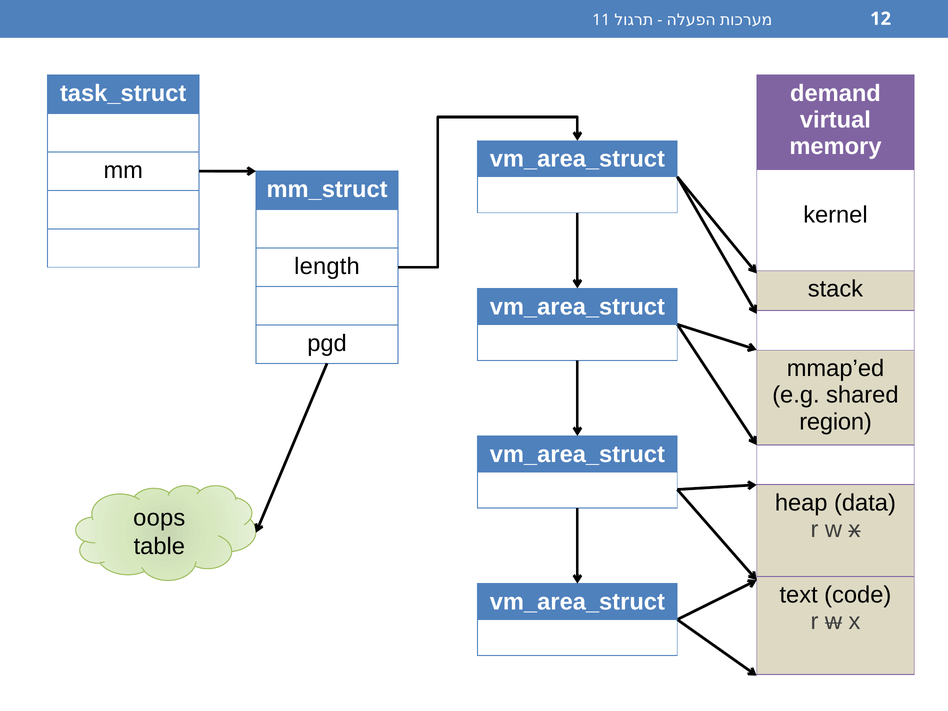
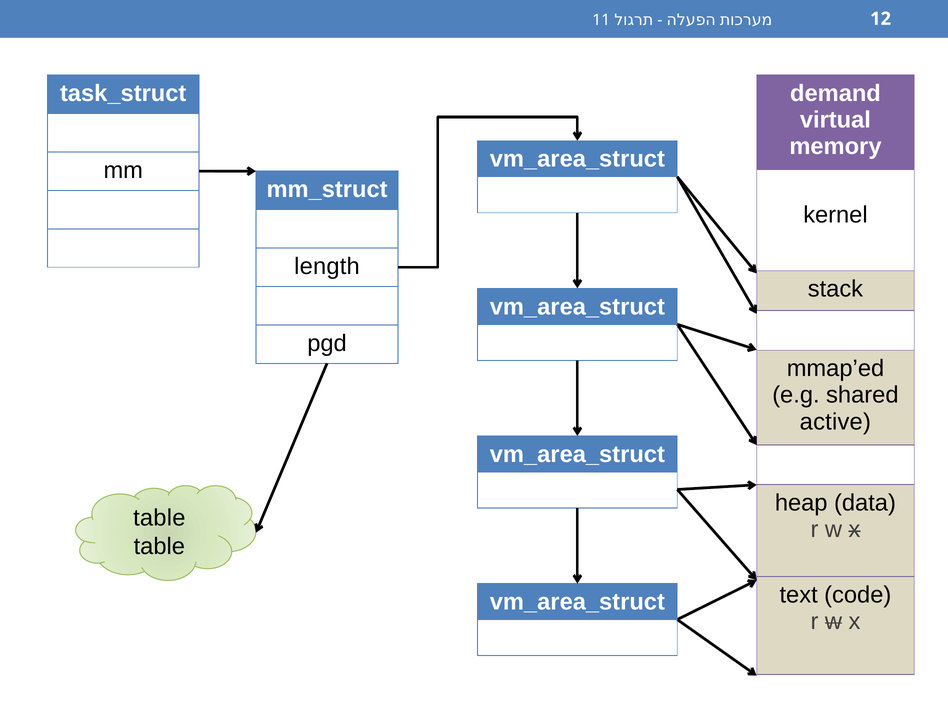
region: region -> active
oops at (159, 518): oops -> table
